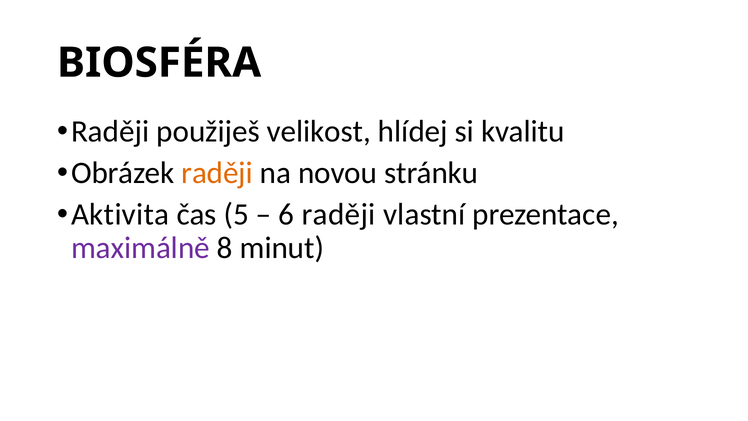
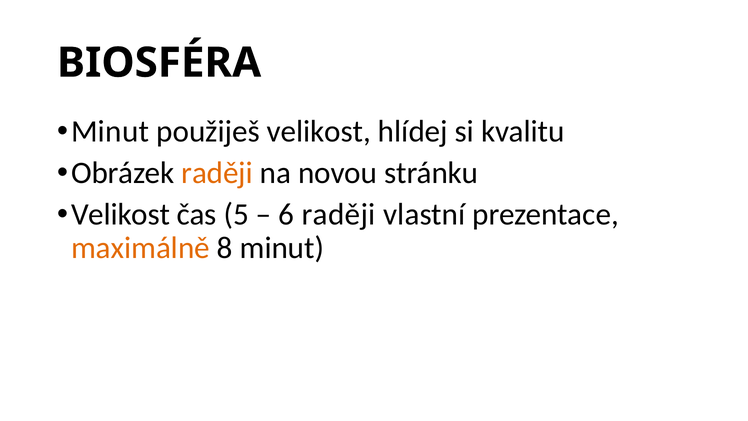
Raději at (110, 131): Raději -> Minut
Aktivita at (120, 214): Aktivita -> Velikost
maximálně colour: purple -> orange
